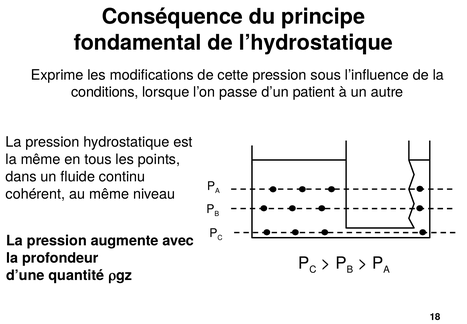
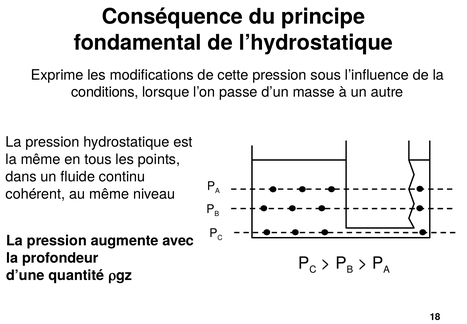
patient: patient -> masse
